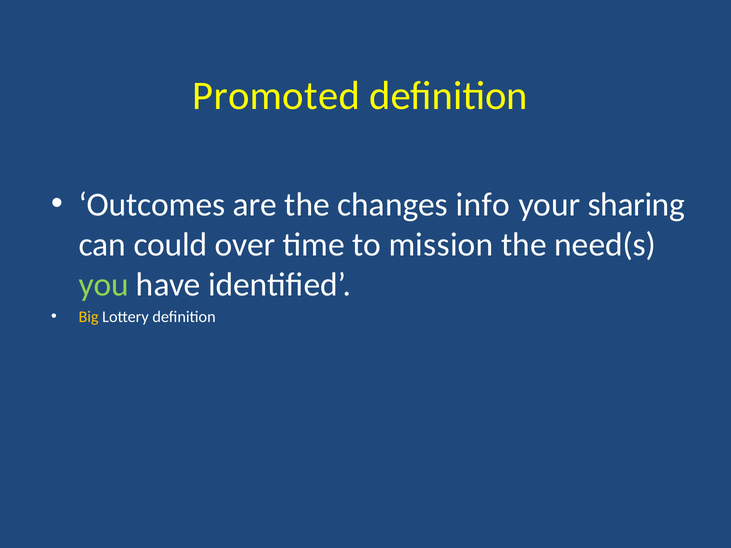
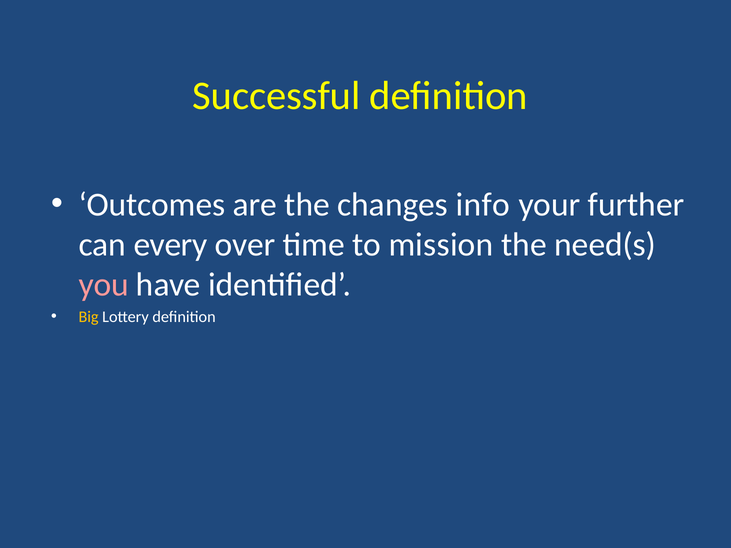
Promoted: Promoted -> Successful
sharing: sharing -> further
could: could -> every
you colour: light green -> pink
